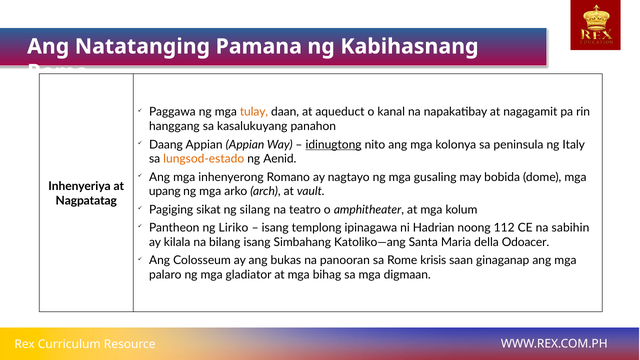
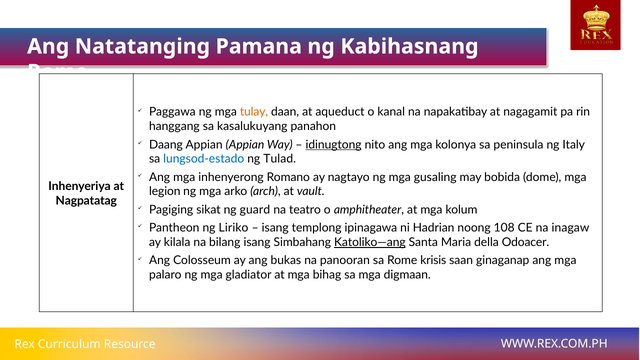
lungsod-estado colour: orange -> blue
Aenid: Aenid -> Tulad
upang: upang -> legion
silang: silang -> guard
112: 112 -> 108
sabihin: sabihin -> inagaw
Katoliko—ang underline: none -> present
